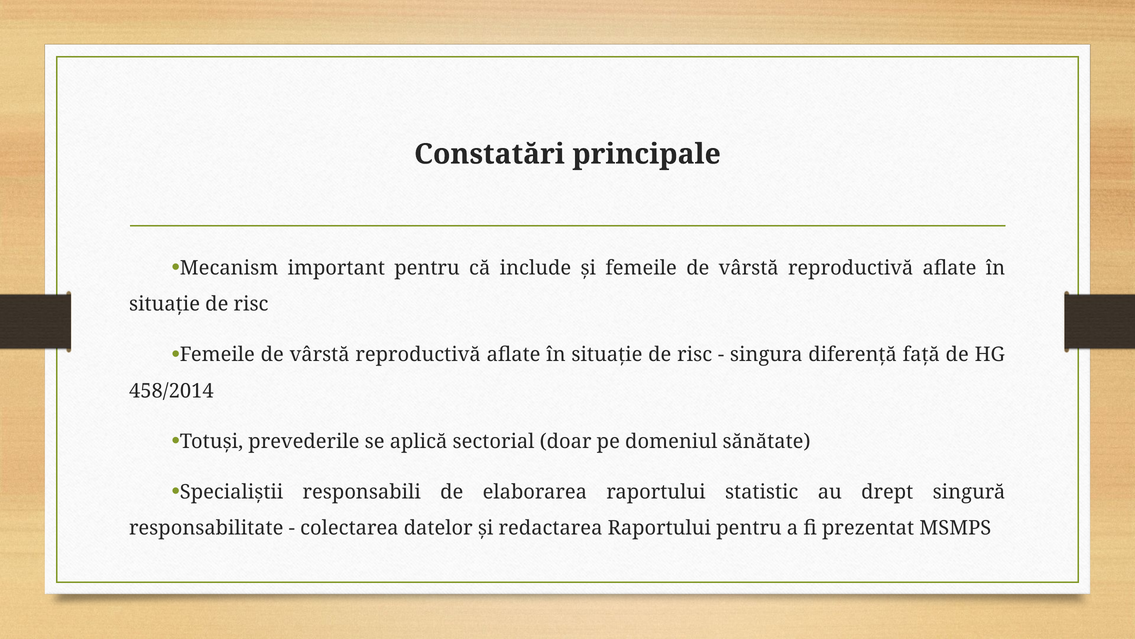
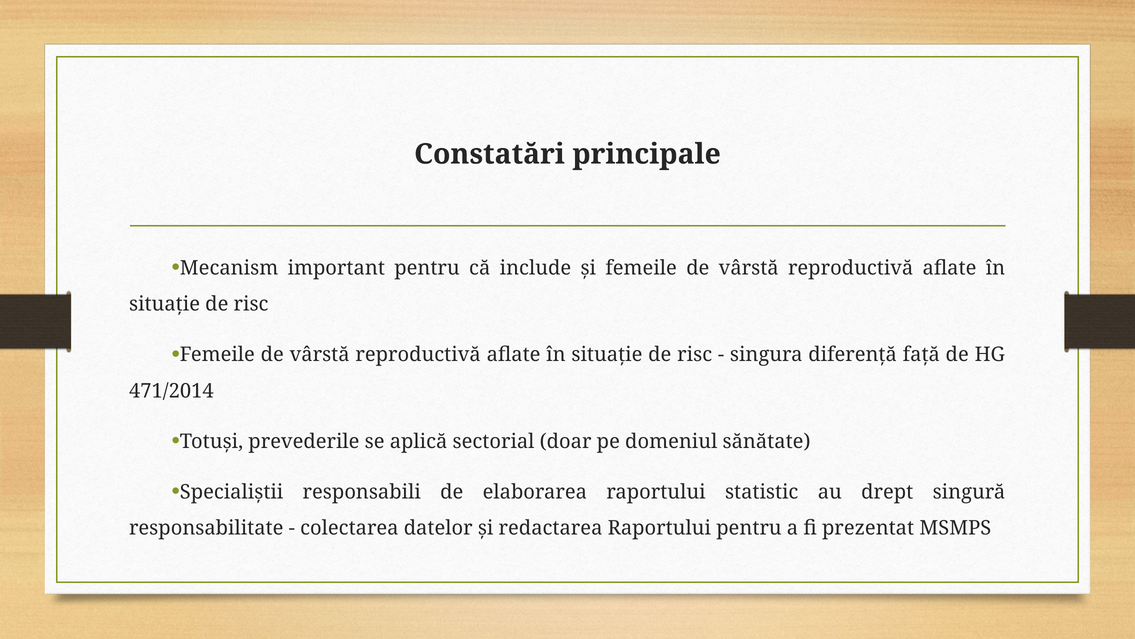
458/2014: 458/2014 -> 471/2014
